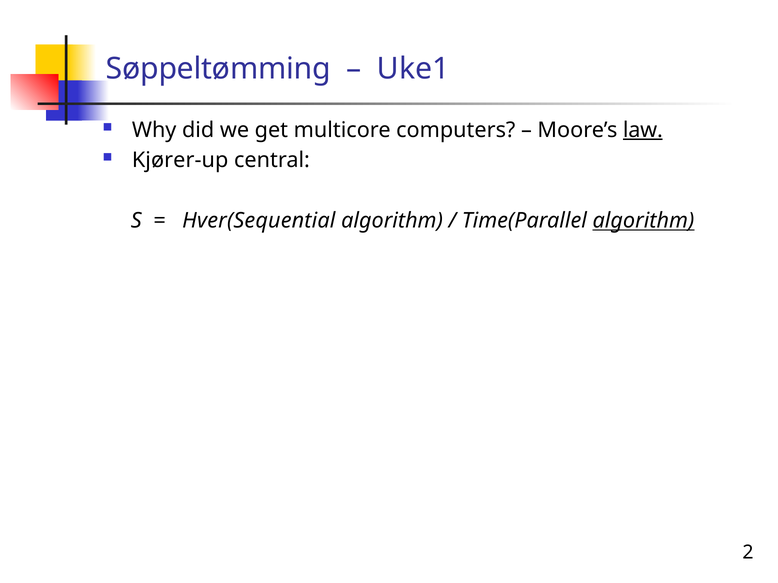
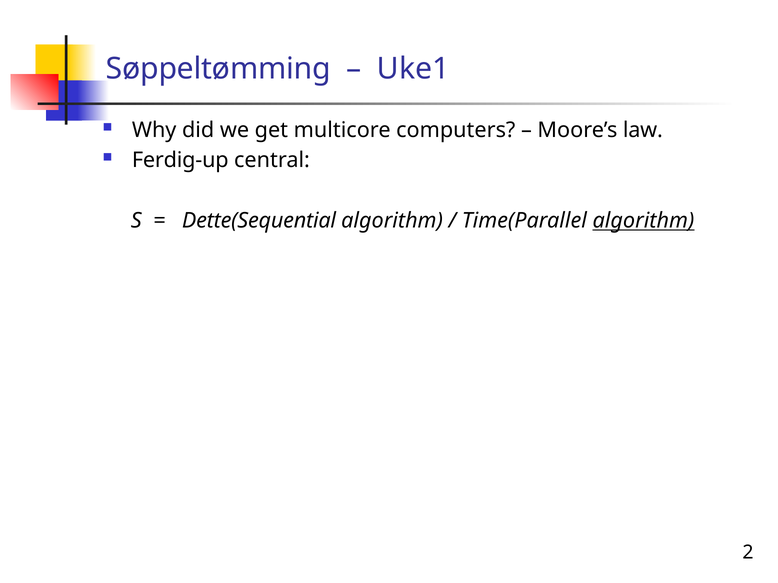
law underline: present -> none
Kjører-up: Kjører-up -> Ferdig-up
Hver(Sequential: Hver(Sequential -> Dette(Sequential
